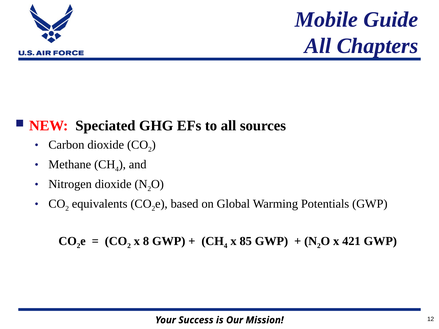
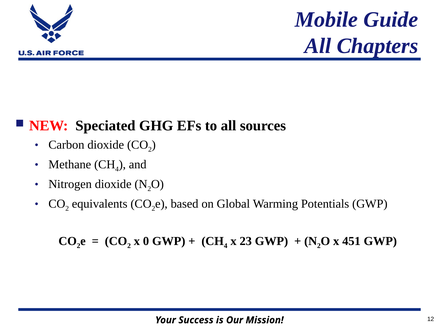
8: 8 -> 0
85: 85 -> 23
421: 421 -> 451
